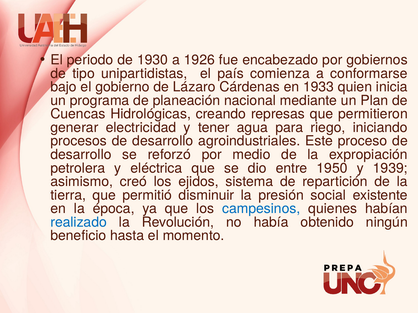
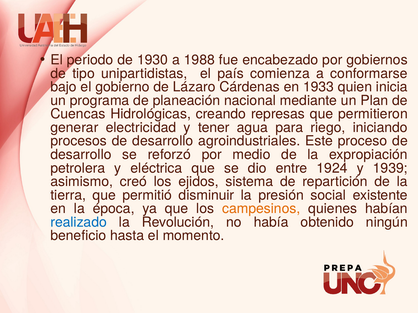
1926: 1926 -> 1988
1950: 1950 -> 1924
campesinos colour: blue -> orange
